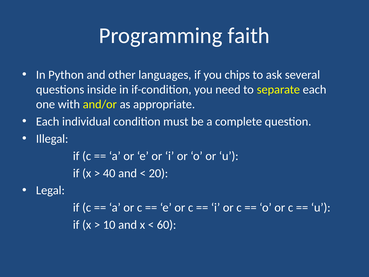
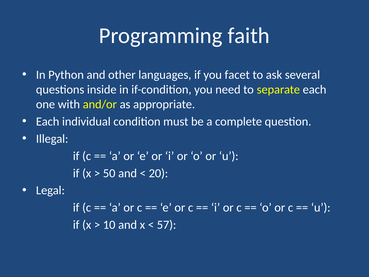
chips: chips -> facet
40: 40 -> 50
60: 60 -> 57
